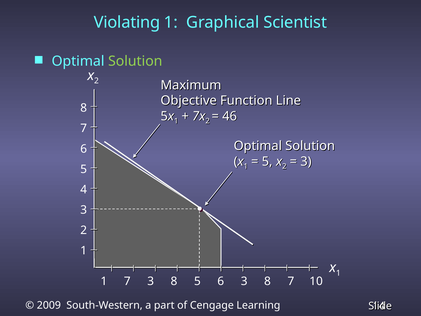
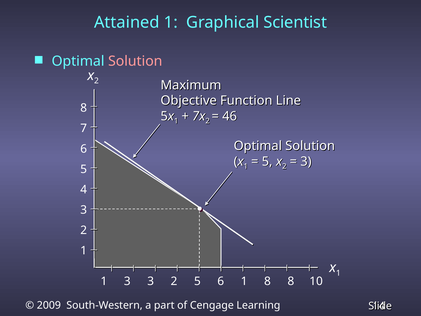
Violating: Violating -> Attained
Solution at (135, 61) colour: light green -> pink
1 7: 7 -> 3
8 at (174, 281): 8 -> 2
6 3: 3 -> 1
7 at (291, 281): 7 -> 8
